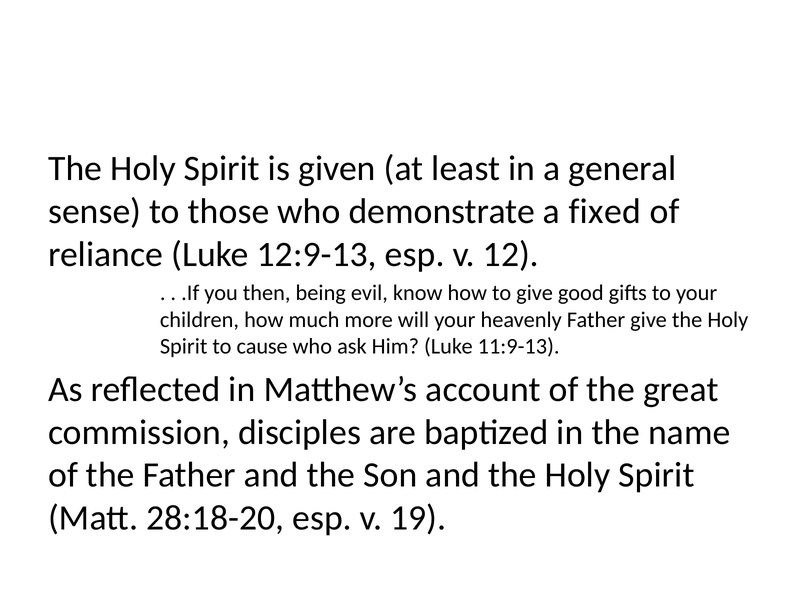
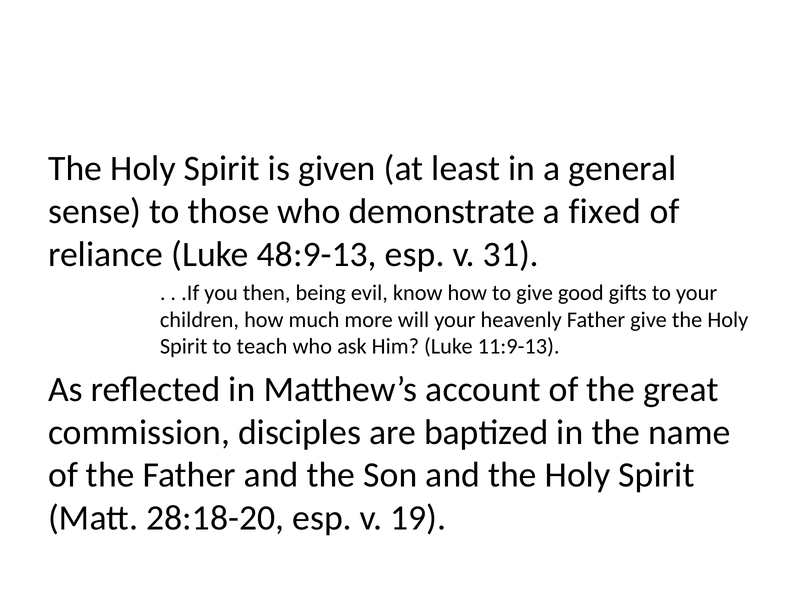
12:9-13: 12:9-13 -> 48:9-13
12: 12 -> 31
cause: cause -> teach
